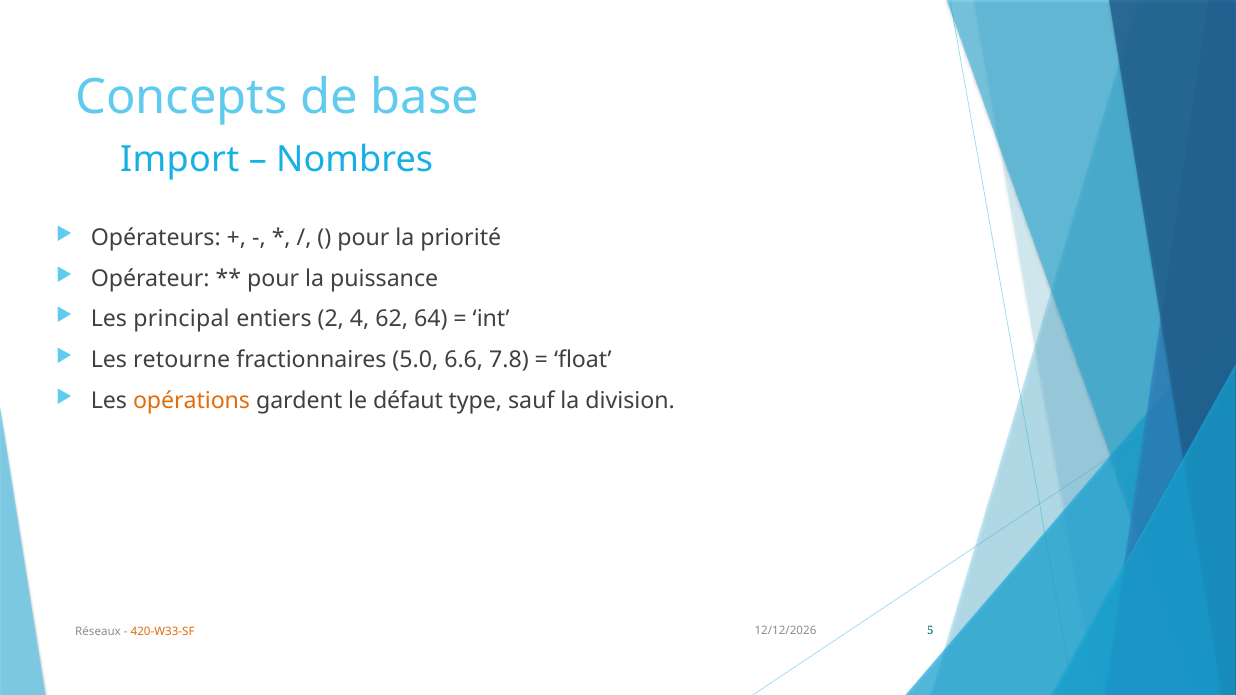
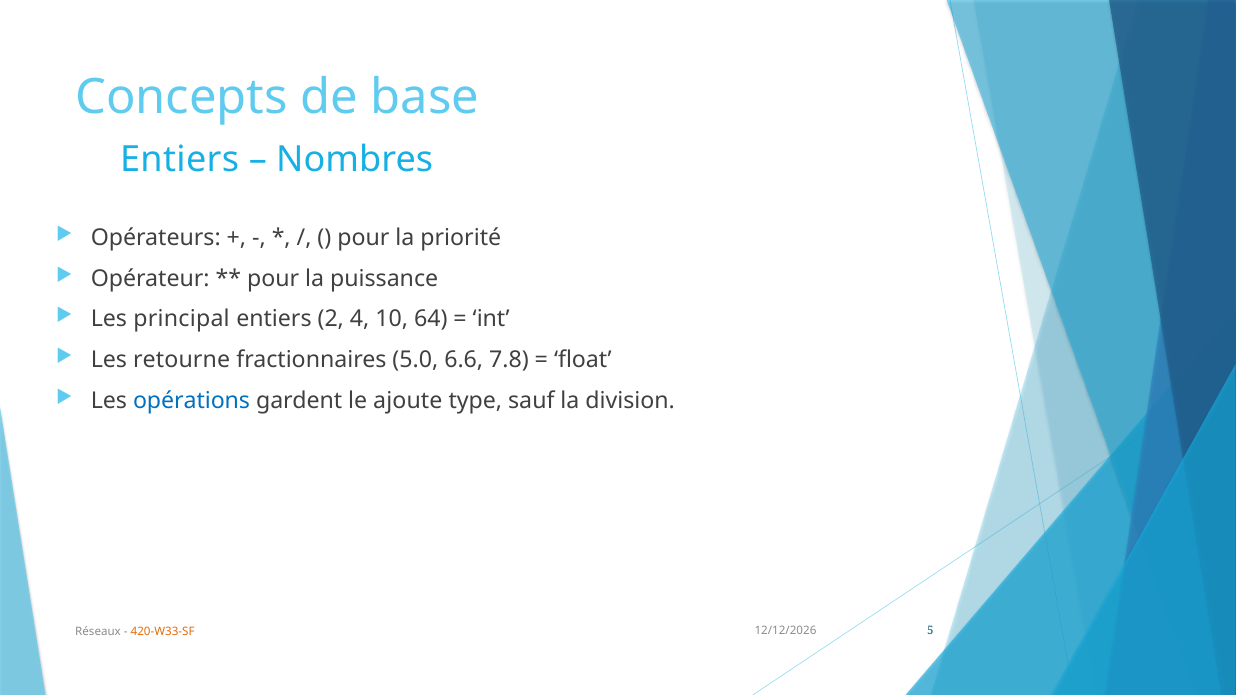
Import at (180, 159): Import -> Entiers
62: 62 -> 10
opérations colour: orange -> blue
défaut: défaut -> ajoute
